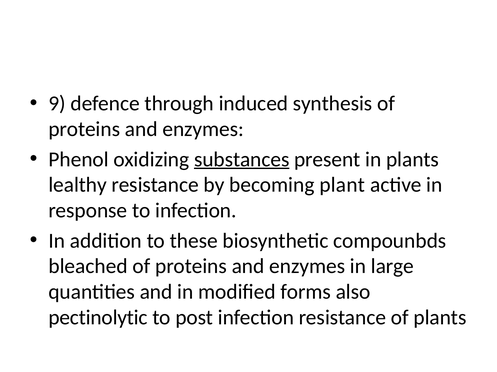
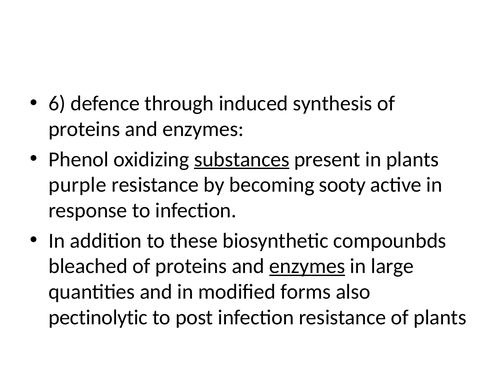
9: 9 -> 6
lealthy: lealthy -> purple
plant: plant -> sooty
enzymes at (307, 267) underline: none -> present
